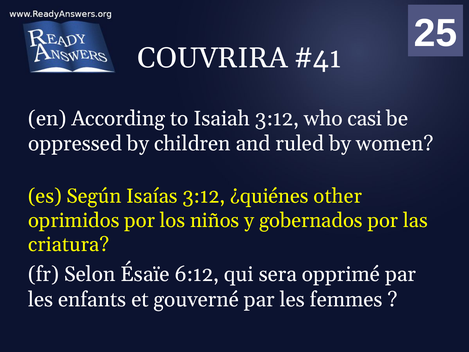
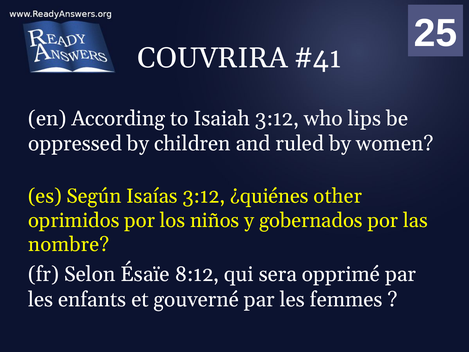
casi: casi -> lips
criatura: criatura -> nombre
6:12: 6:12 -> 8:12
